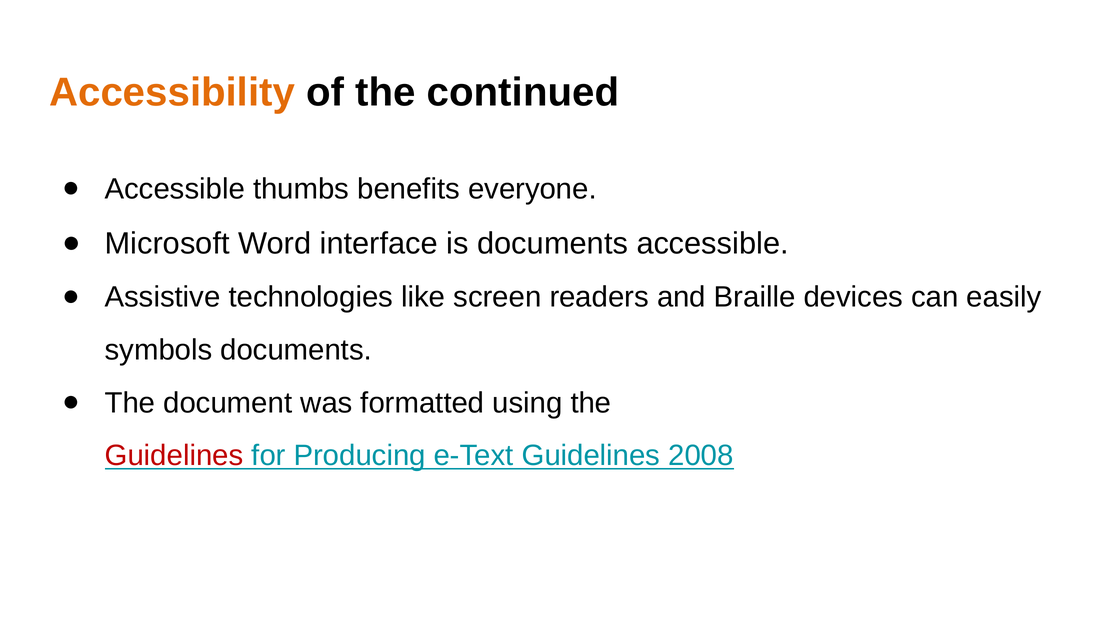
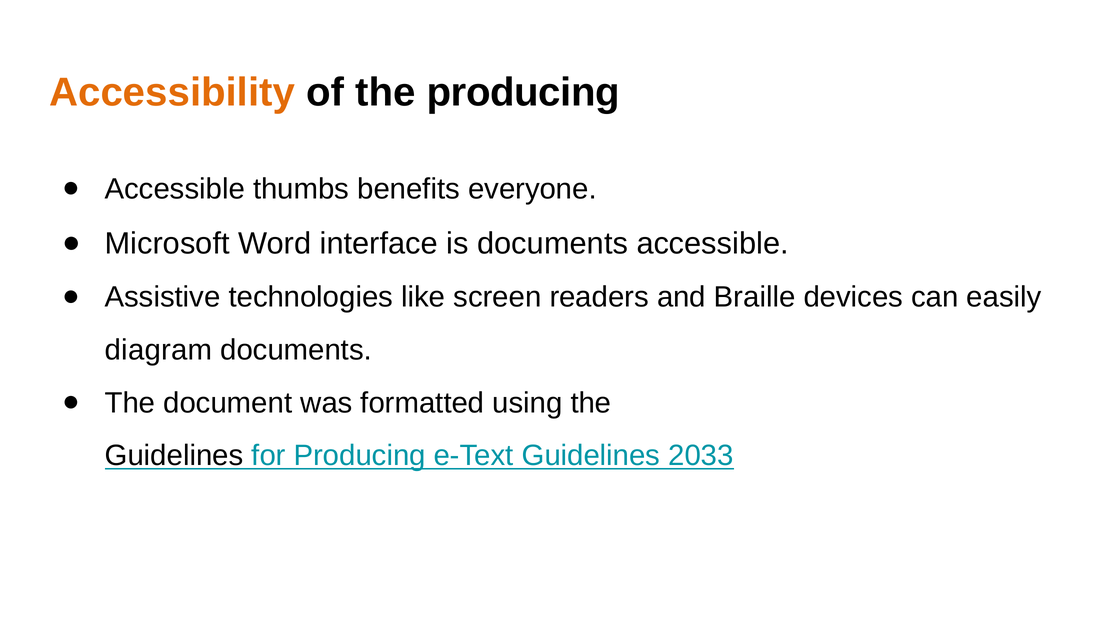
the continued: continued -> producing
symbols: symbols -> diagram
Guidelines at (174, 456) colour: red -> black
2008: 2008 -> 2033
